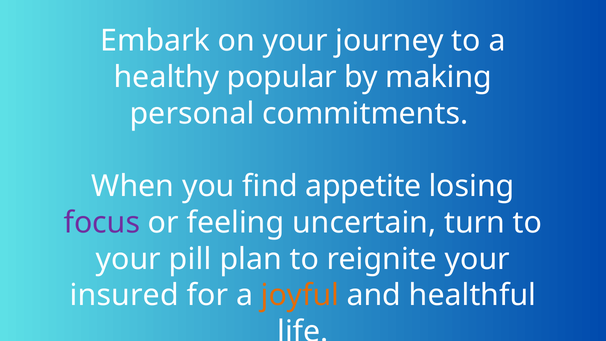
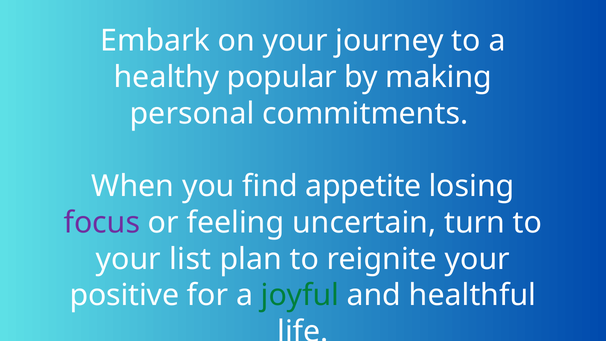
pill: pill -> list
insured: insured -> positive
joyful colour: orange -> green
